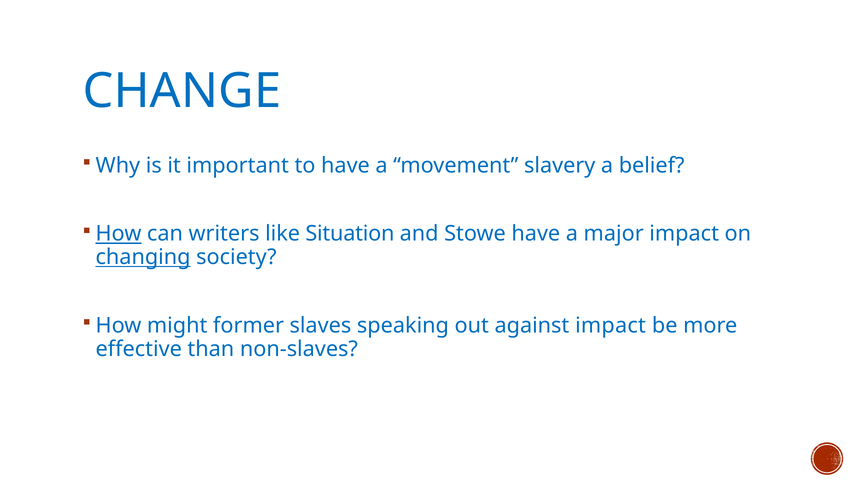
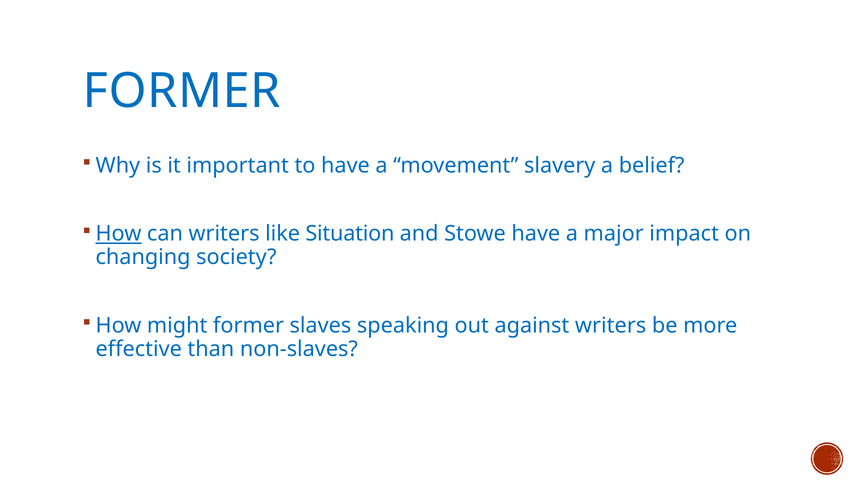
CHANGE at (182, 91): CHANGE -> FORMER
changing underline: present -> none
against impact: impact -> writers
